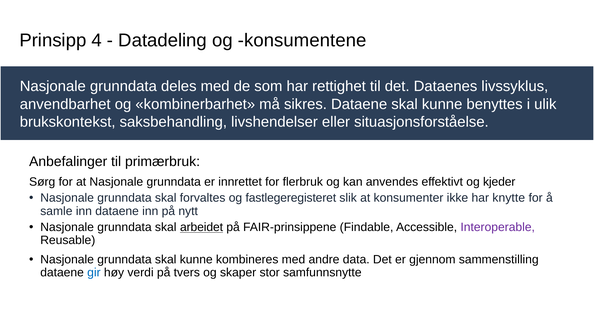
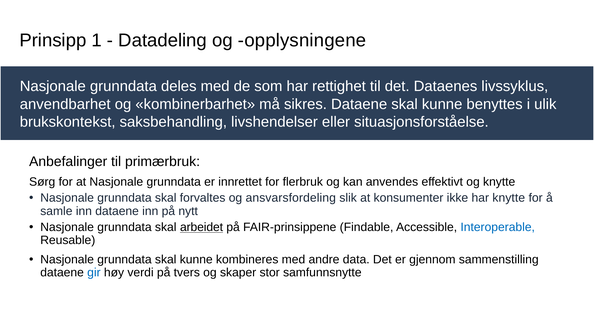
4: 4 -> 1
konsumentene: konsumentene -> opplysningene
og kjeder: kjeder -> knytte
fastlegeregisteret: fastlegeregisteret -> ansvarsfordeling
Interoperable colour: purple -> blue
